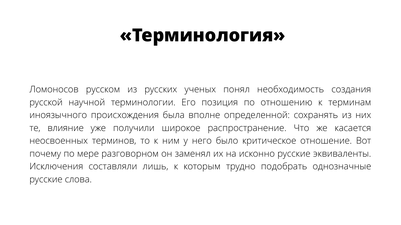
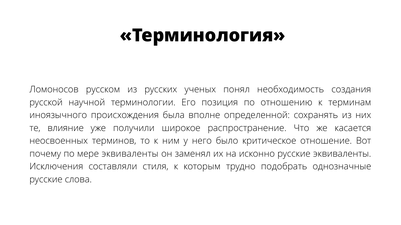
мере разговорном: разговорном -> эквиваленты
лишь: лишь -> стиля
